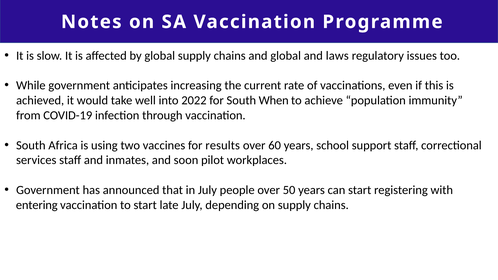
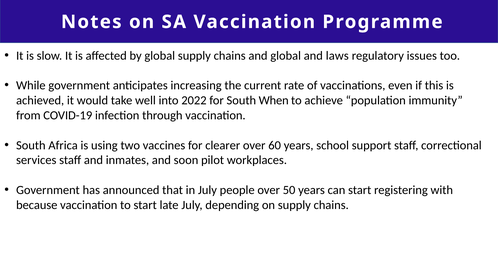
results: results -> clearer
entering: entering -> because
